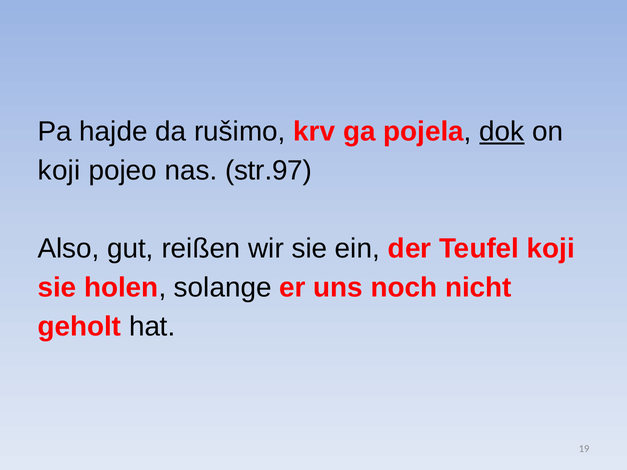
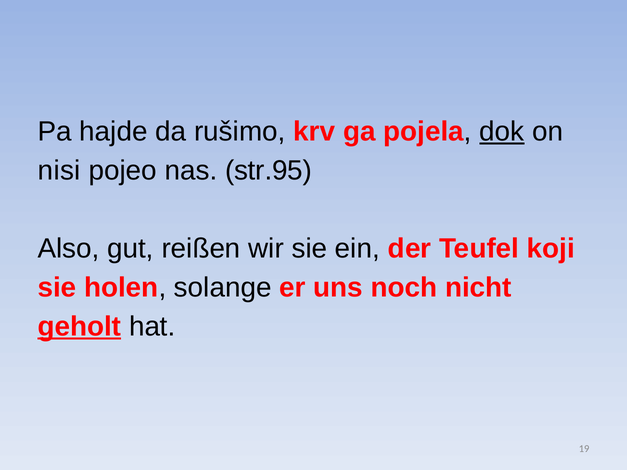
koji at (59, 171): koji -> nisi
str.97: str.97 -> str.95
geholt underline: none -> present
